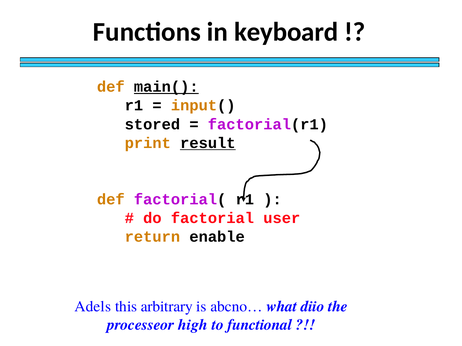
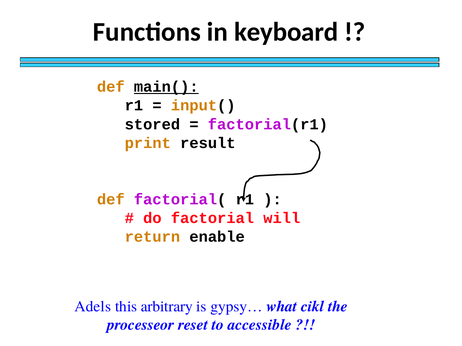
result underline: present -> none
user: user -> will
abcno…: abcno… -> gypsy…
diio: diio -> cikl
high: high -> reset
functional: functional -> accessible
